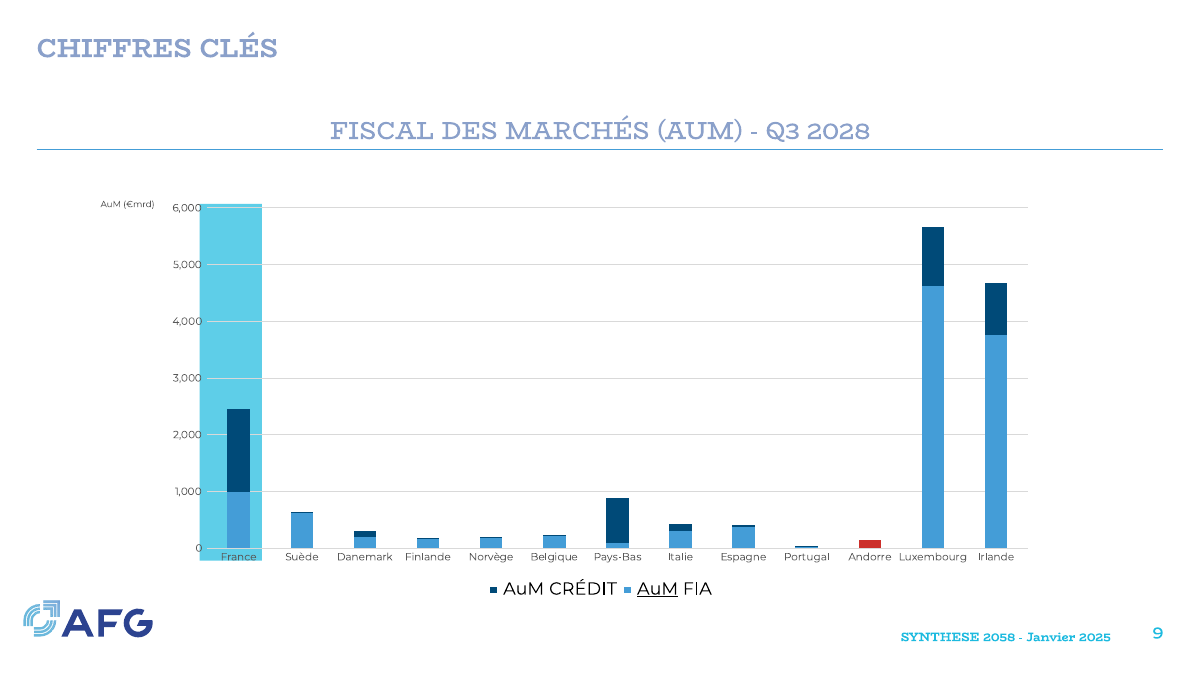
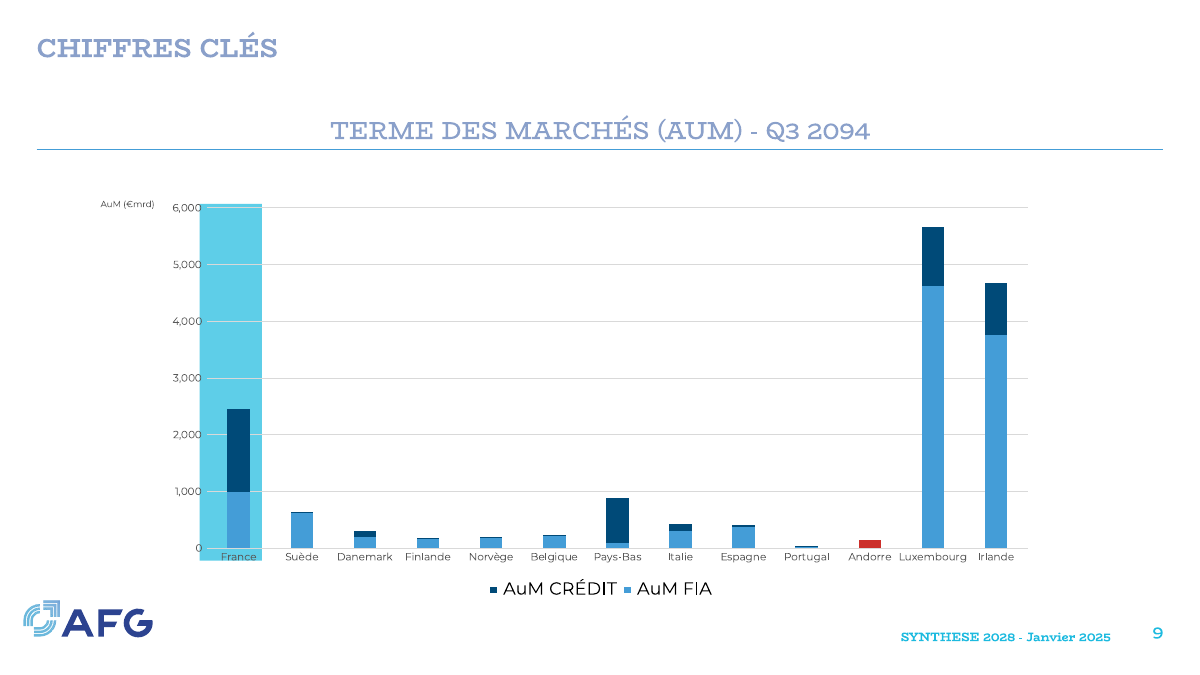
FISCAL: FISCAL -> TERME
2028: 2028 -> 2094
AuM at (658, 589) underline: present -> none
2058: 2058 -> 2028
